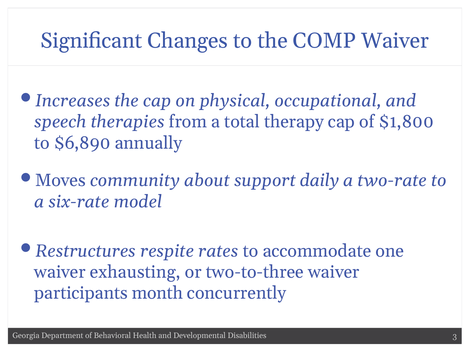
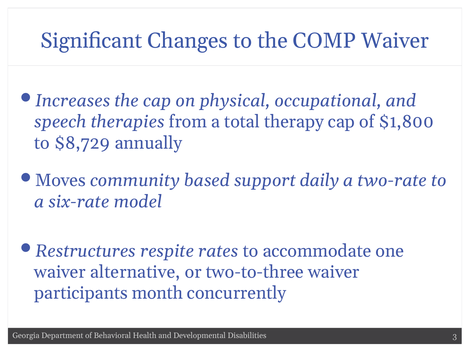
$6,890: $6,890 -> $8,729
about: about -> based
exhausting: exhausting -> alternative
